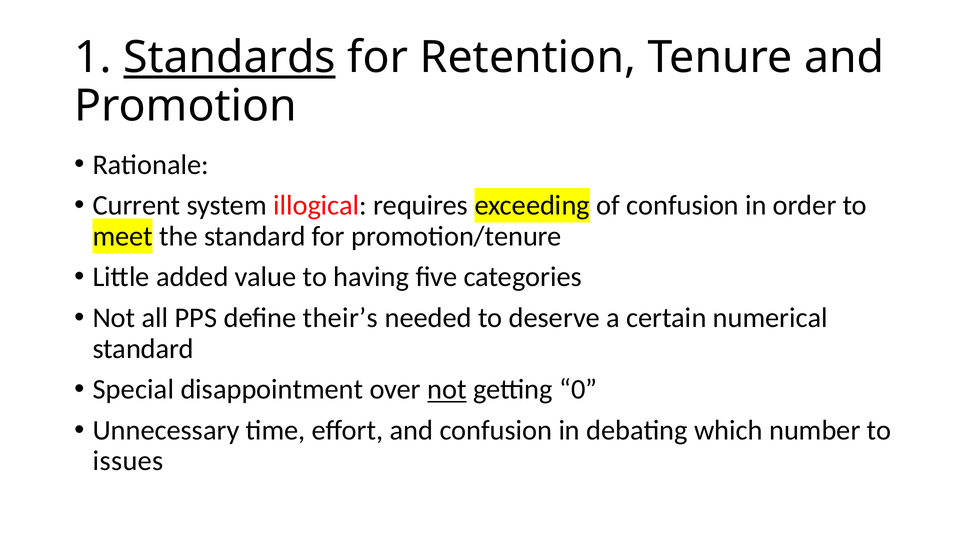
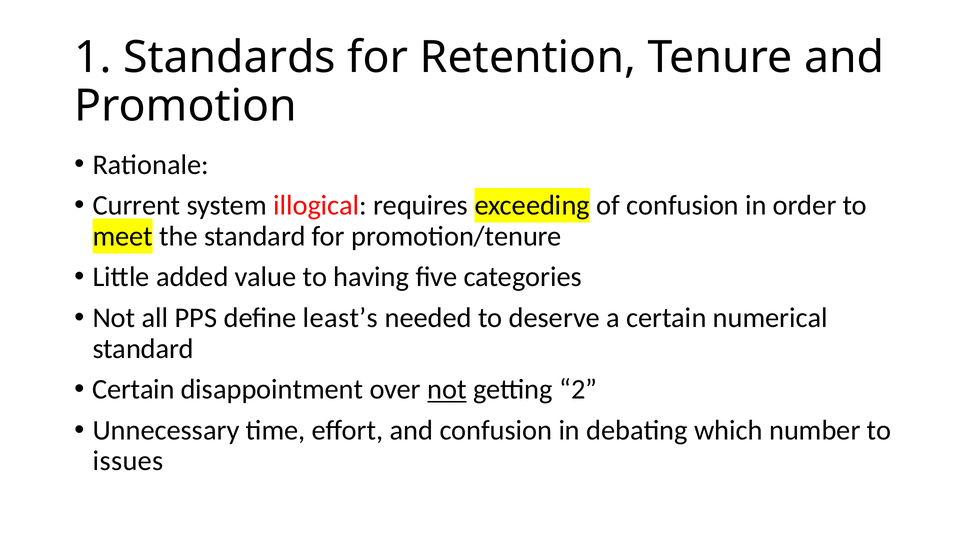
Standards underline: present -> none
their’s: their’s -> least’s
Special at (133, 390): Special -> Certain
0: 0 -> 2
